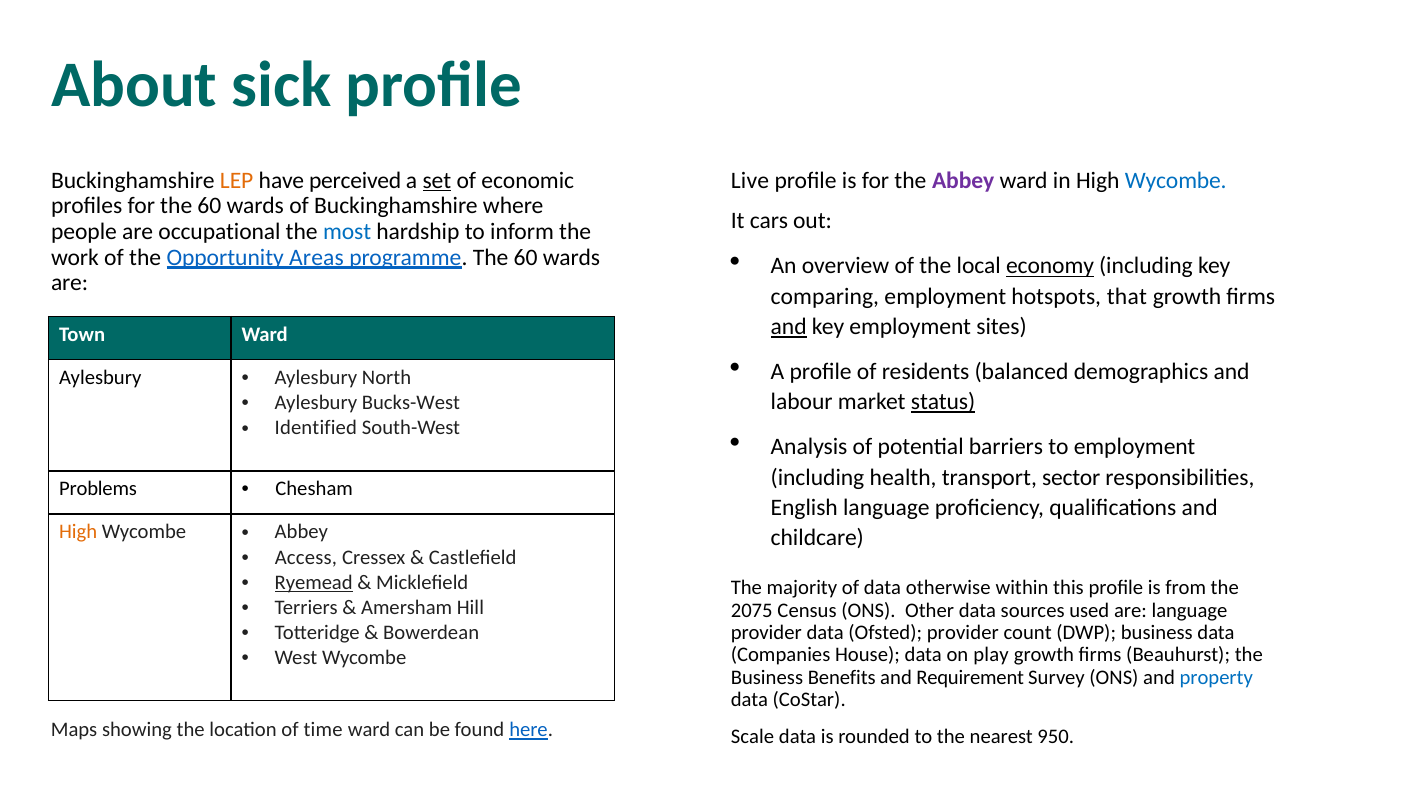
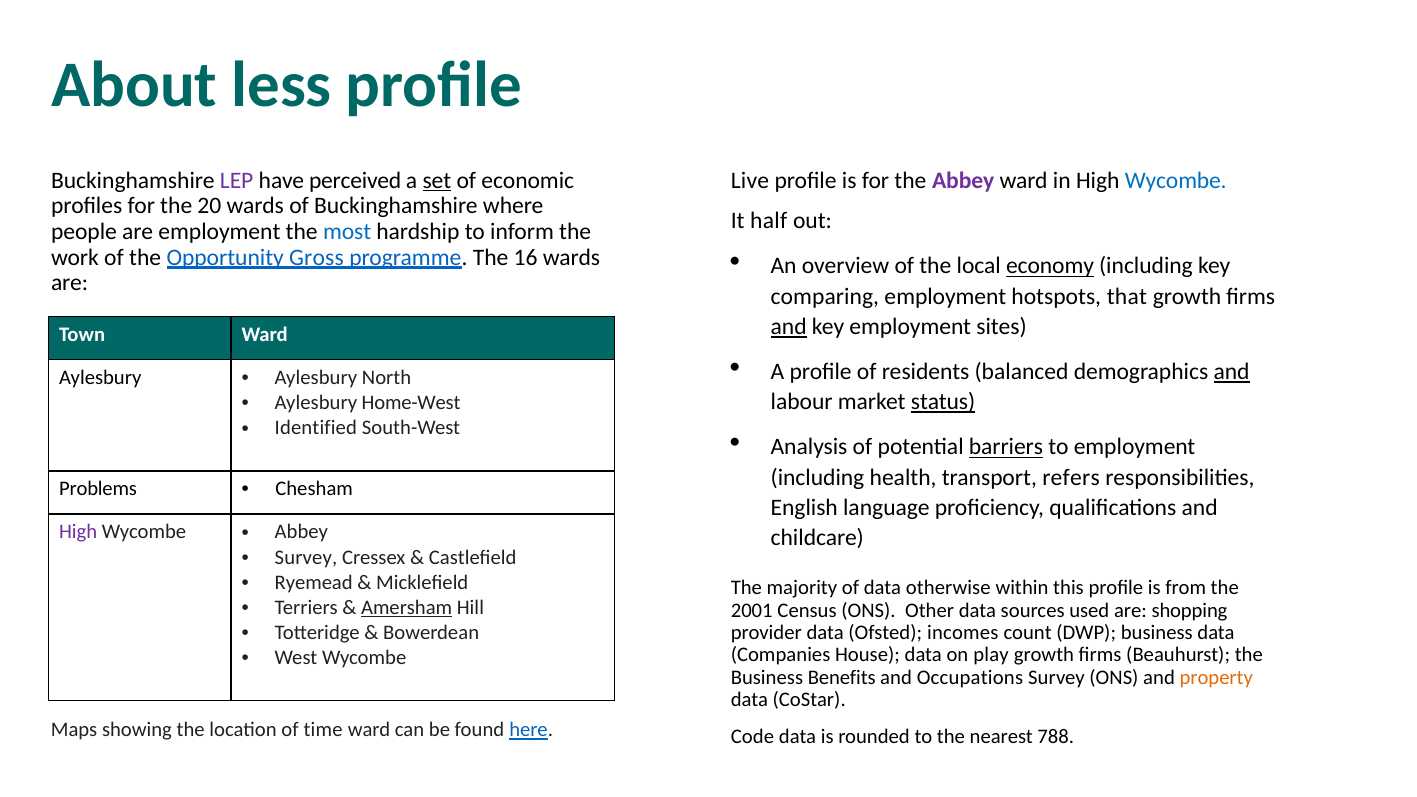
sick: sick -> less
LEP colour: orange -> purple
for the 60: 60 -> 20
cars: cars -> half
are occupational: occupational -> employment
Areas: Areas -> Gross
programme The 60: 60 -> 16
and at (1232, 372) underline: none -> present
Bucks-West: Bucks-West -> Home-West
barriers underline: none -> present
sector: sector -> refers
High at (78, 532) colour: orange -> purple
Access at (306, 557): Access -> Survey
Ryemead underline: present -> none
Amersham underline: none -> present
2075: 2075 -> 2001
are language: language -> shopping
Ofsted provider: provider -> incomes
Requirement: Requirement -> Occupations
property colour: blue -> orange
Scale: Scale -> Code
950: 950 -> 788
